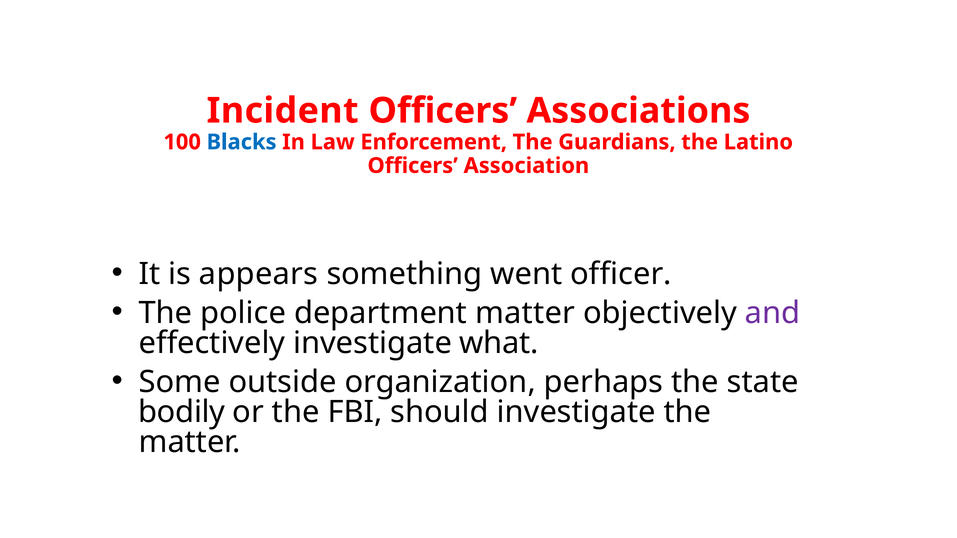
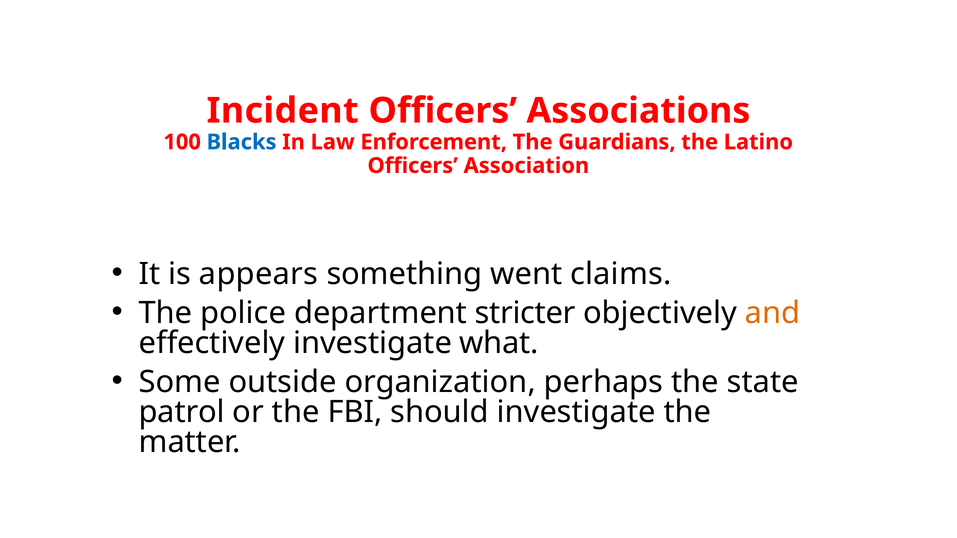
officer: officer -> claims
department matter: matter -> stricter
and colour: purple -> orange
bodily: bodily -> patrol
